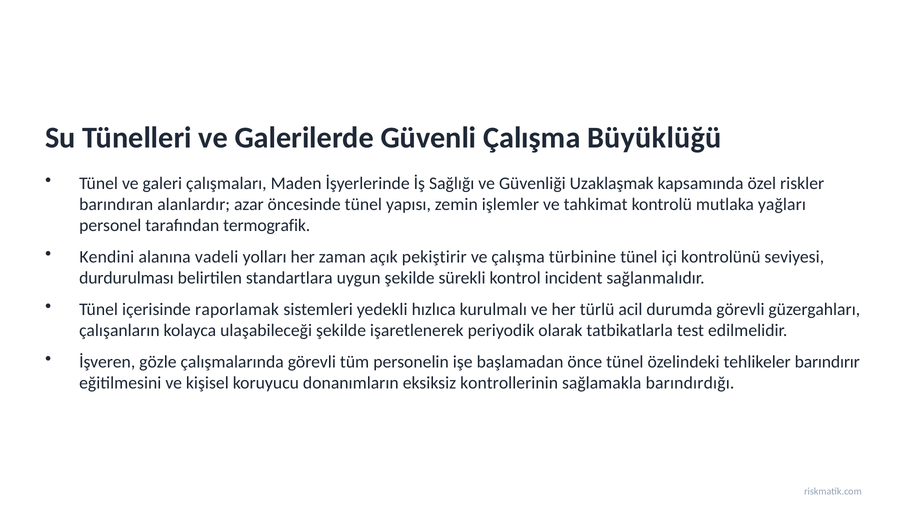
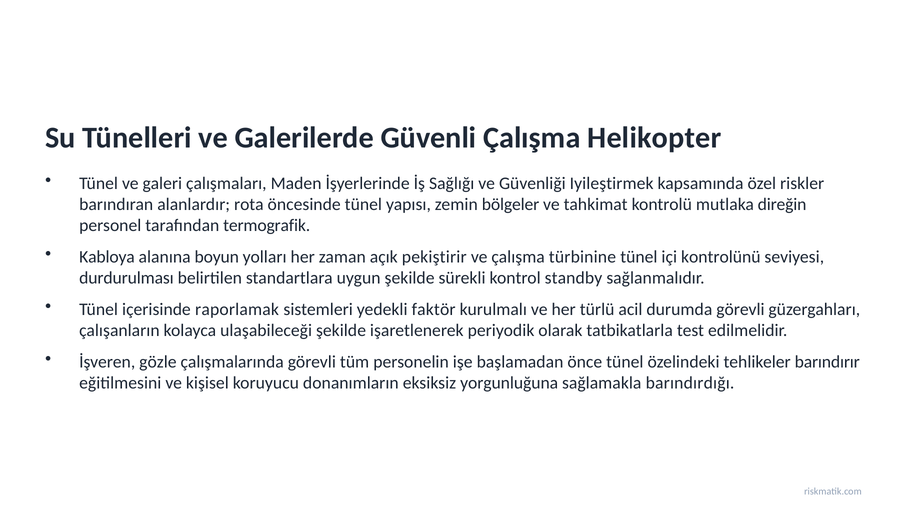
Büyüklüğü: Büyüklüğü -> Helikopter
Uzaklaşmak: Uzaklaşmak -> Iyileştirmek
azar: azar -> rota
işlemler: işlemler -> bölgeler
yağları: yağları -> direğin
Kendini: Kendini -> Kabloya
vadeli: vadeli -> boyun
incident: incident -> standby
hızlıca: hızlıca -> faktör
kontrollerinin: kontrollerinin -> yorgunluğuna
